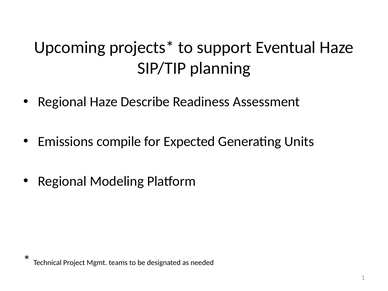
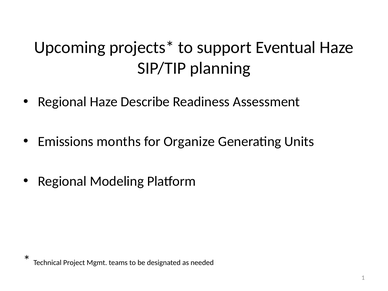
compile: compile -> months
Expected: Expected -> Organize
